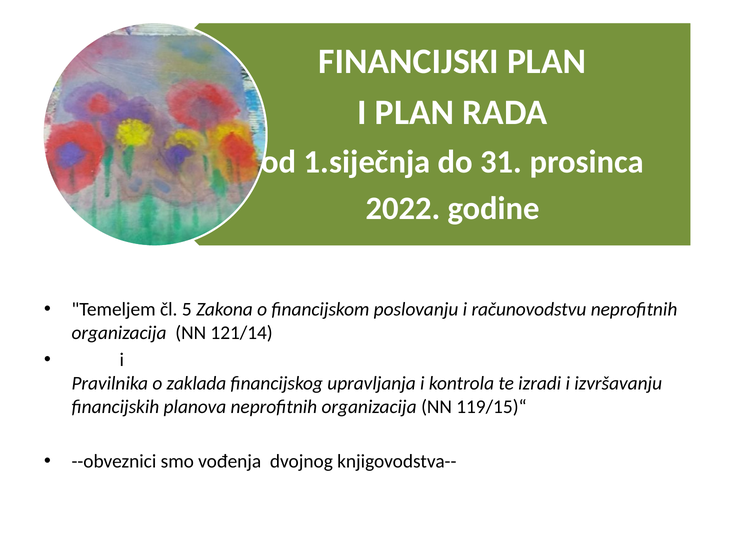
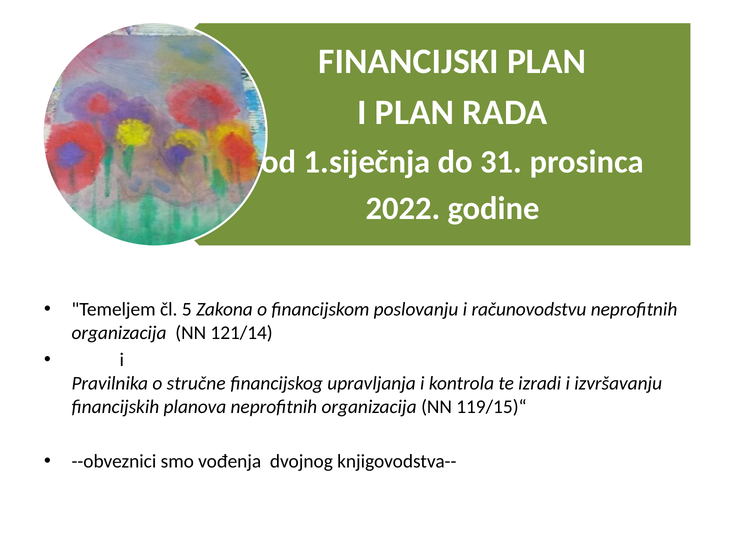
zaklada: zaklada -> stručne
